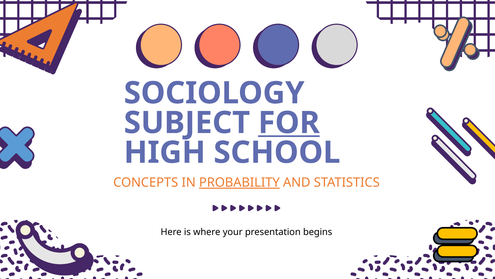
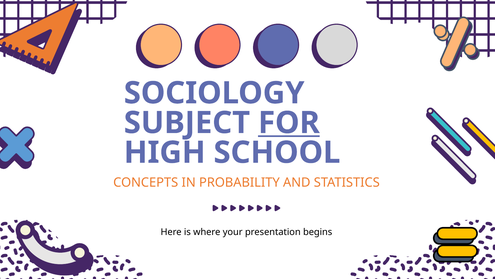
PROBABILITY underline: present -> none
